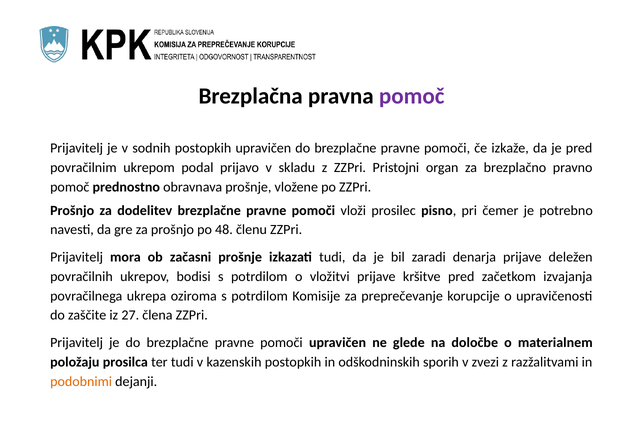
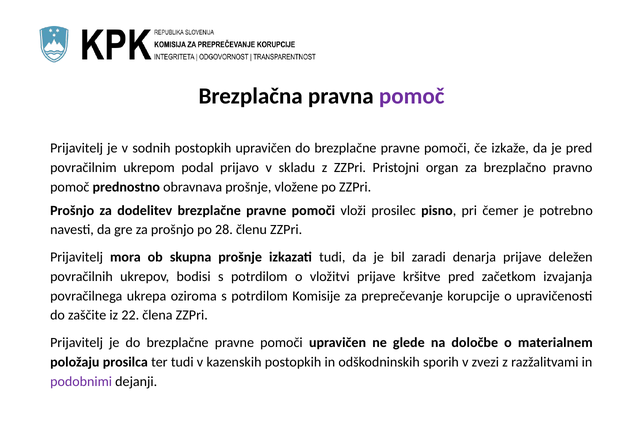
48: 48 -> 28
začasni: začasni -> skupna
27: 27 -> 22
podobnimi colour: orange -> purple
